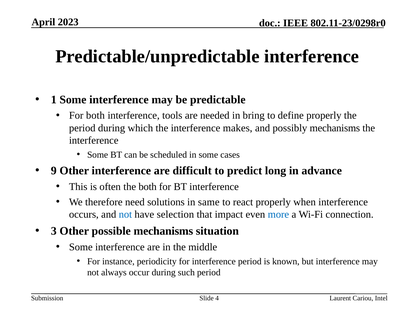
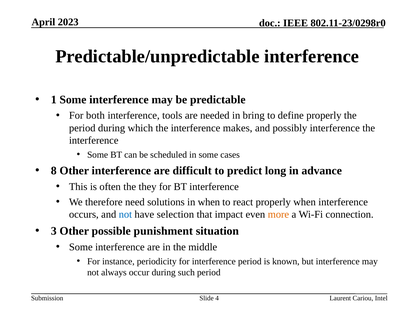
possibly mechanisms: mechanisms -> interference
9: 9 -> 8
the both: both -> they
in same: same -> when
more colour: blue -> orange
possible mechanisms: mechanisms -> punishment
